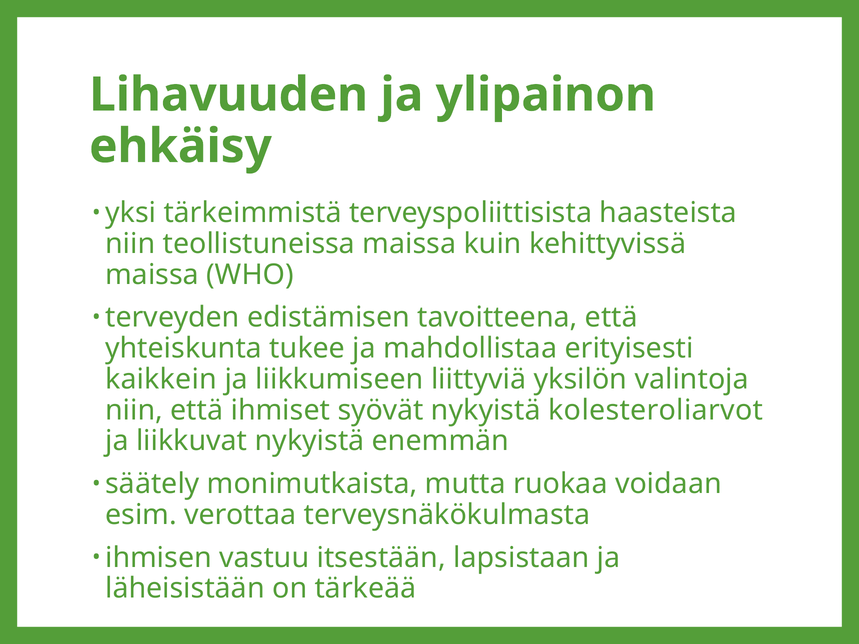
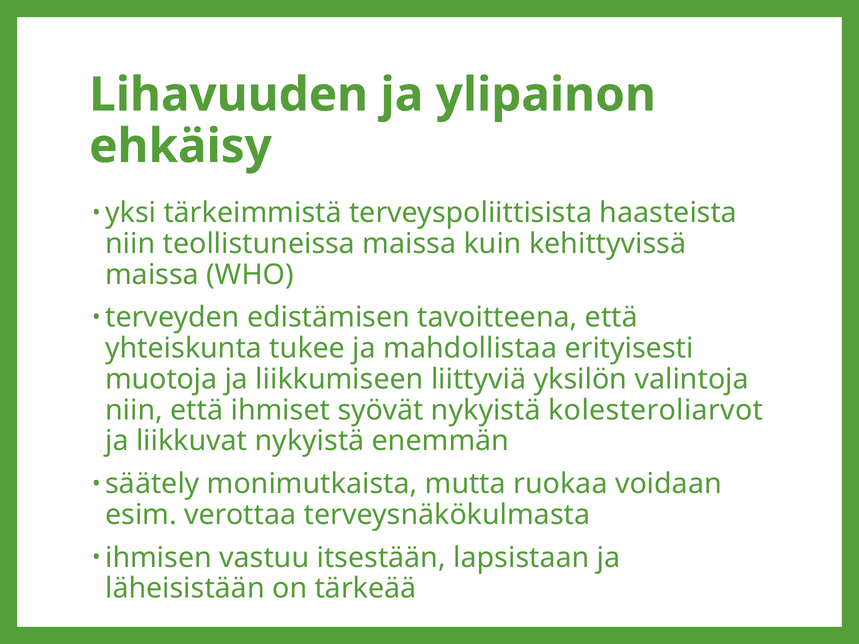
kaikkein: kaikkein -> muotoja
